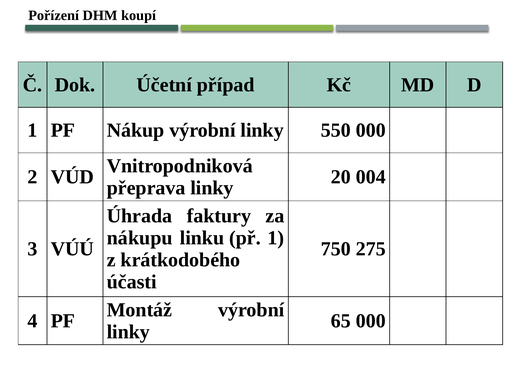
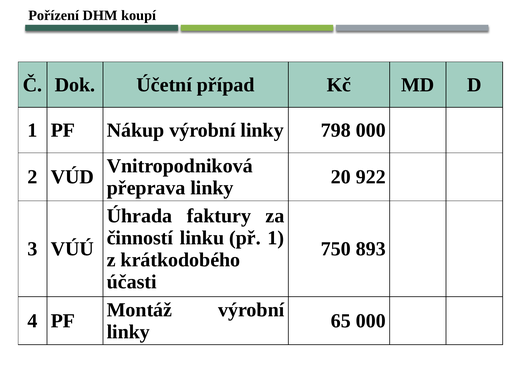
550: 550 -> 798
004: 004 -> 922
nákupu: nákupu -> činností
275: 275 -> 893
